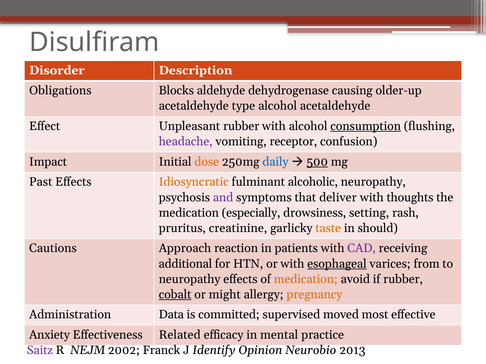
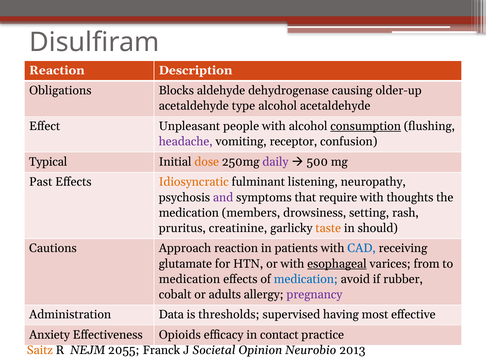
Disorder at (57, 70): Disorder -> Reaction
Unpleasant rubber: rubber -> people
Impact: Impact -> Typical
daily colour: blue -> purple
500 underline: present -> none
alcoholic: alcoholic -> listening
deliver: deliver -> require
especially: especially -> members
CAD colour: purple -> blue
additional: additional -> glutamate
neuropathy at (190, 279): neuropathy -> medication
medication at (306, 279) colour: orange -> blue
cobalt underline: present -> none
might: might -> adults
pregnancy colour: orange -> purple
committed: committed -> thresholds
moved: moved -> having
Related: Related -> Opioids
mental: mental -> contact
Saitz colour: purple -> orange
2002: 2002 -> 2055
Identify: Identify -> Societal
